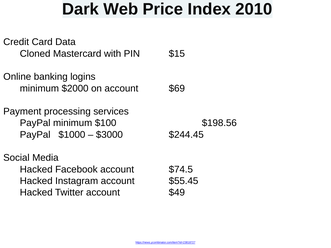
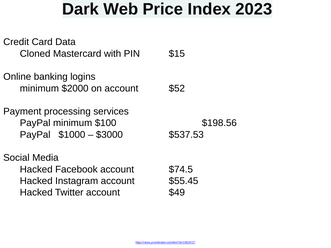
2010: 2010 -> 2023
$69: $69 -> $52
$244.45: $244.45 -> $537.53
